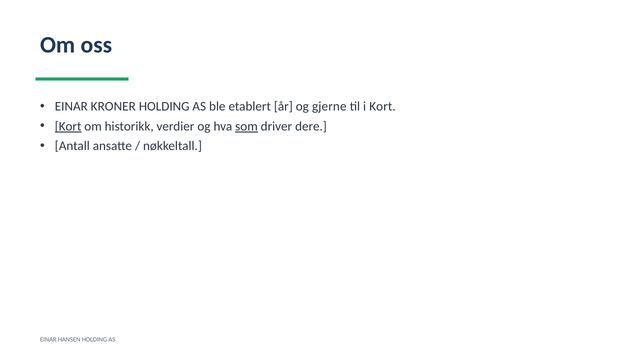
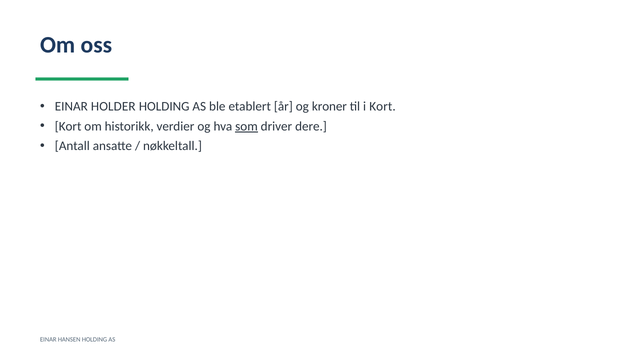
KRONER: KRONER -> HOLDER
gjerne: gjerne -> kroner
Kort at (68, 126) underline: present -> none
